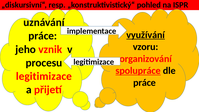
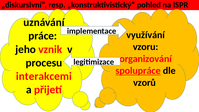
využívání underline: present -> none
legitimizace at (44, 76): legitimizace -> interakcemi
práce at (145, 83): práce -> vzorů
